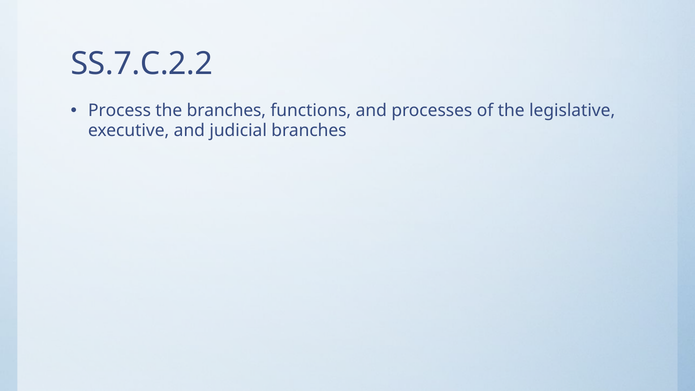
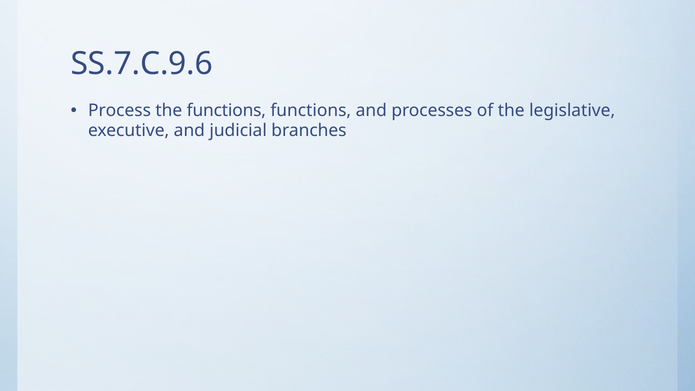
SS.7.C.2.2: SS.7.C.2.2 -> SS.7.C.9.6
the branches: branches -> functions
